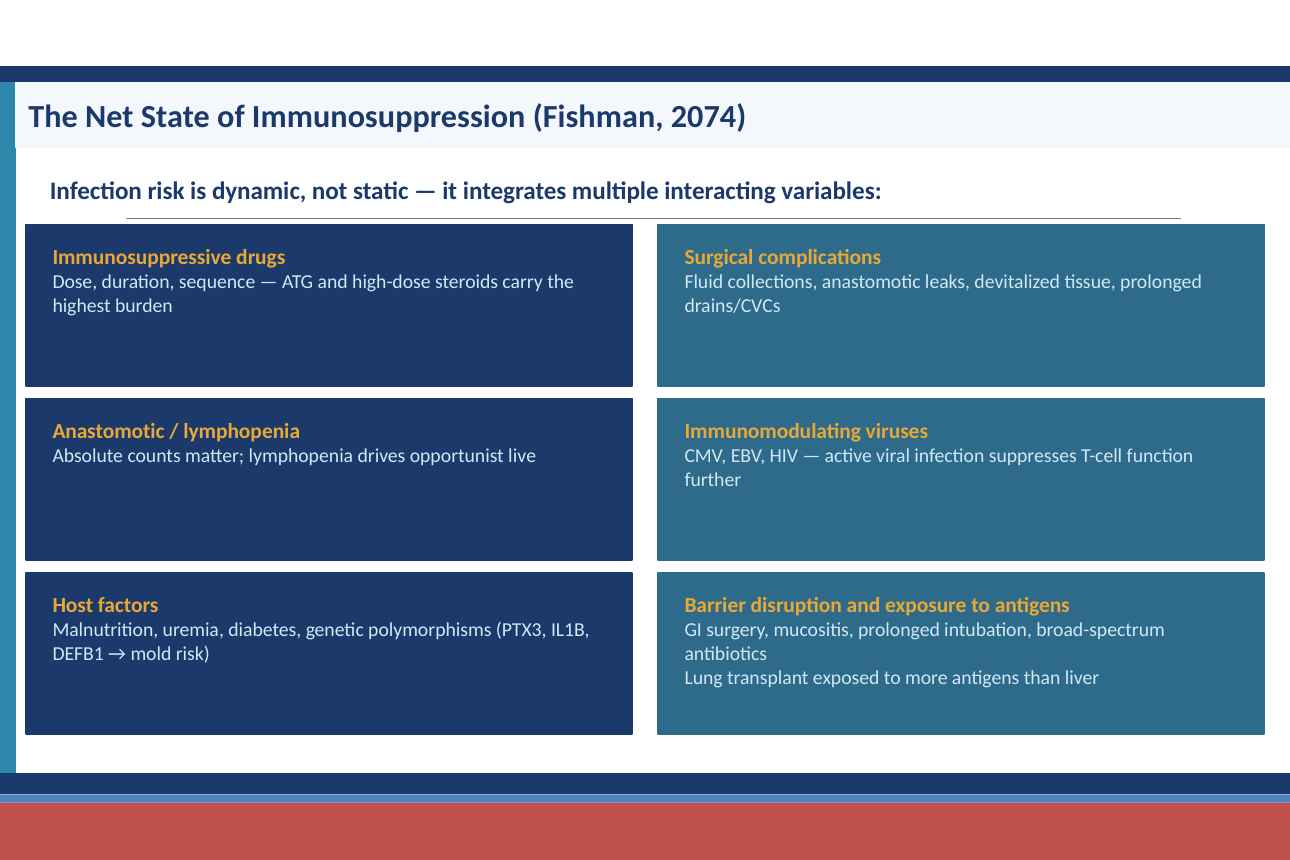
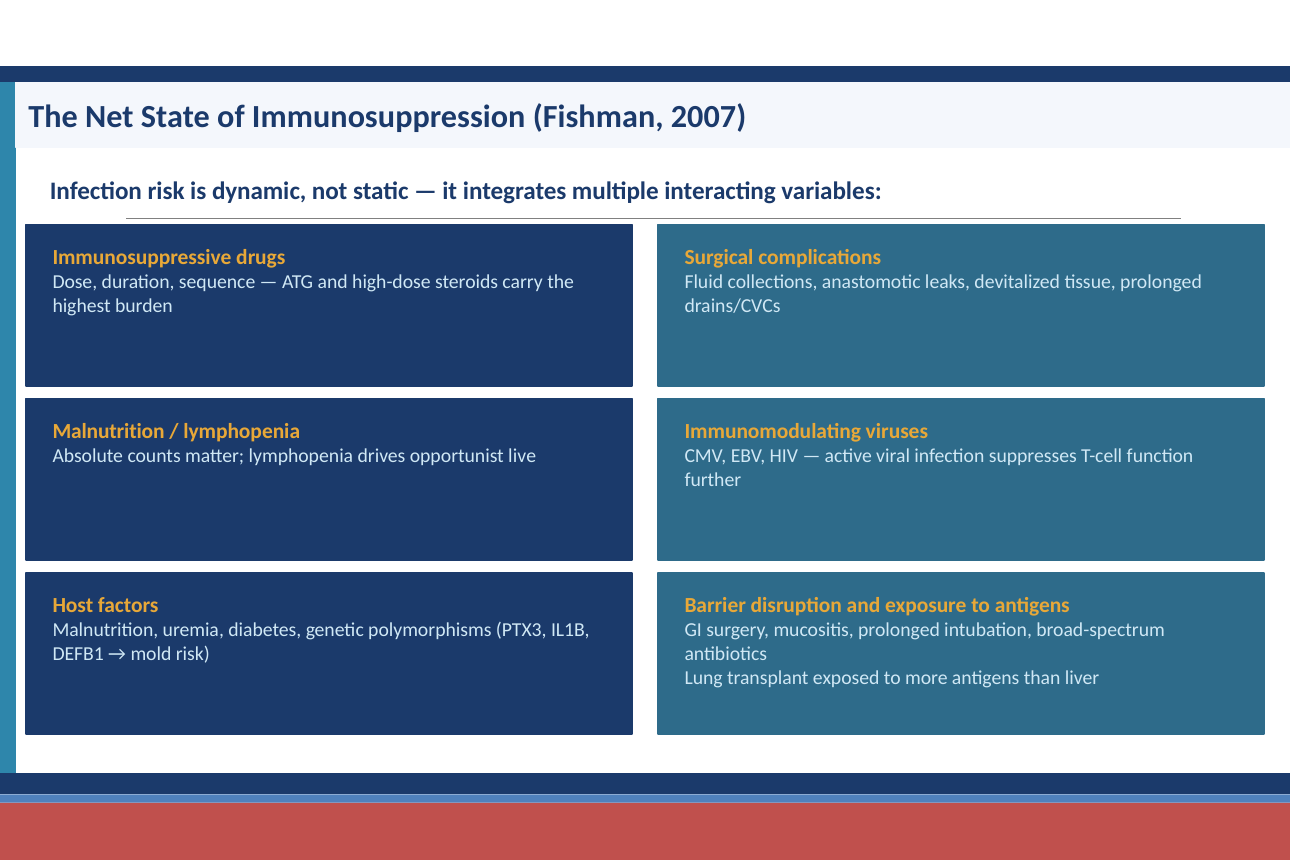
2074: 2074 -> 2007
Anastomotic at (109, 432): Anastomotic -> Malnutrition
